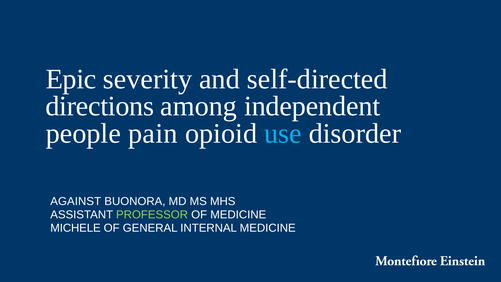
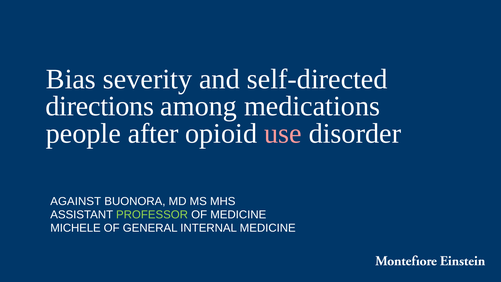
Epic: Epic -> Bias
independent: independent -> medications
pain: pain -> after
use colour: light blue -> pink
